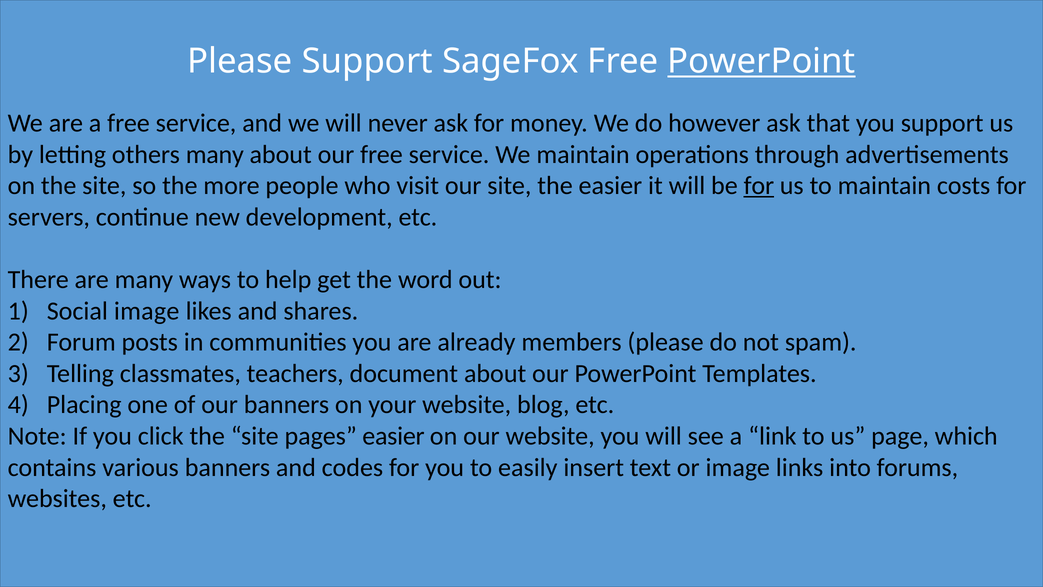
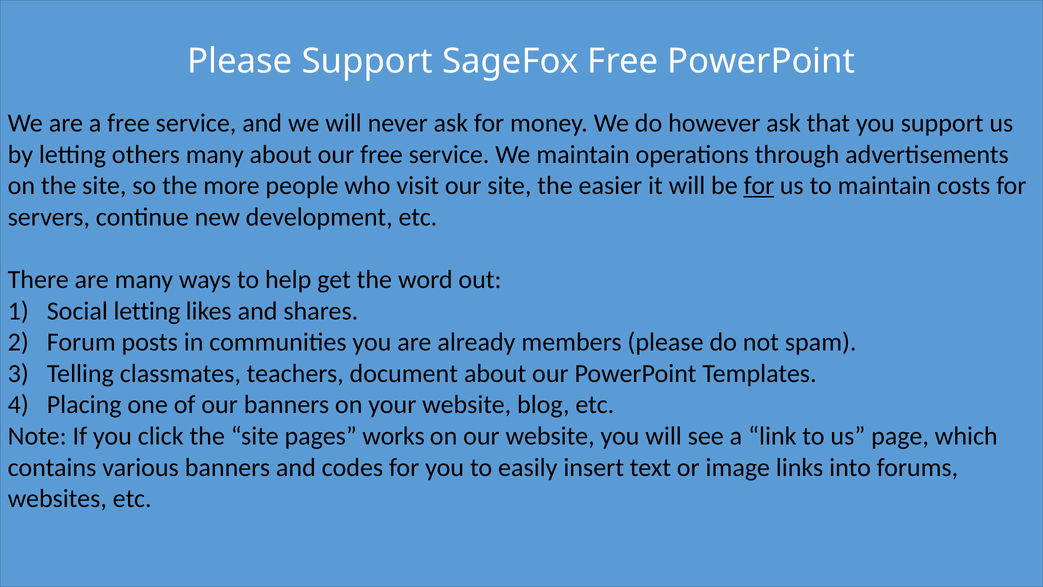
PowerPoint at (761, 61) underline: present -> none
Social image: image -> letting
pages easier: easier -> works
